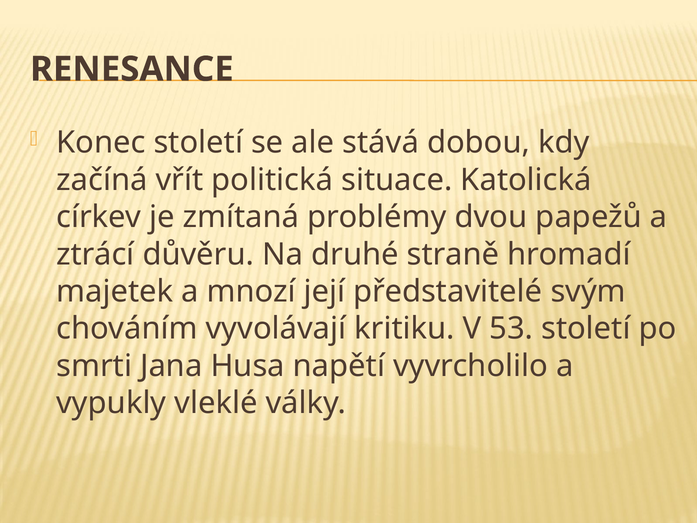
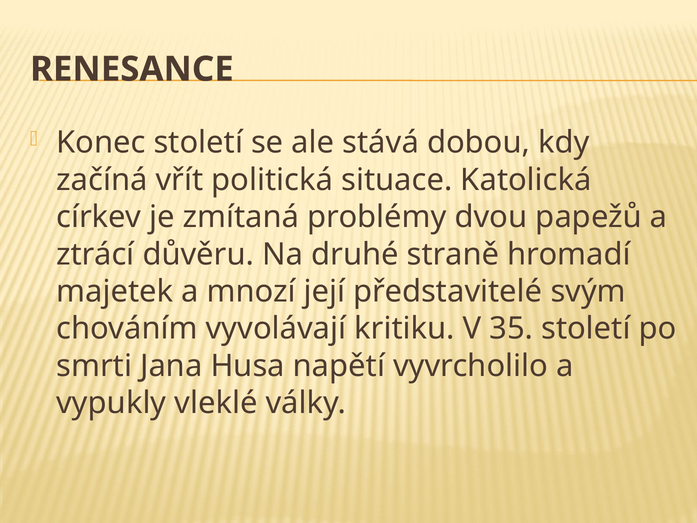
53: 53 -> 35
